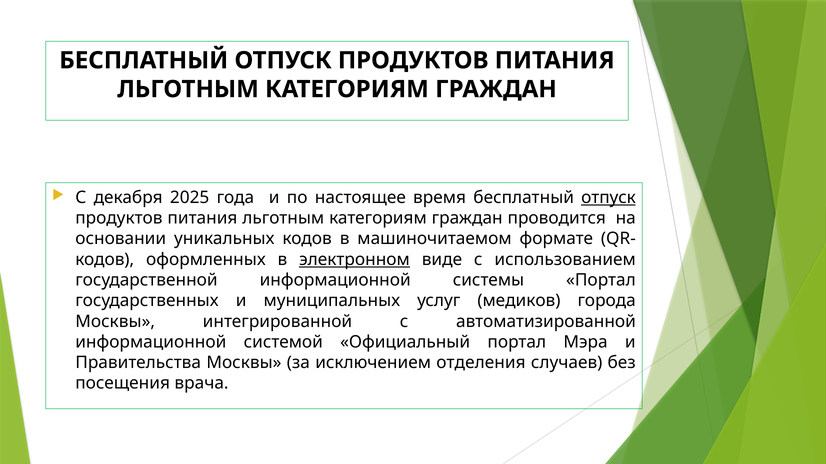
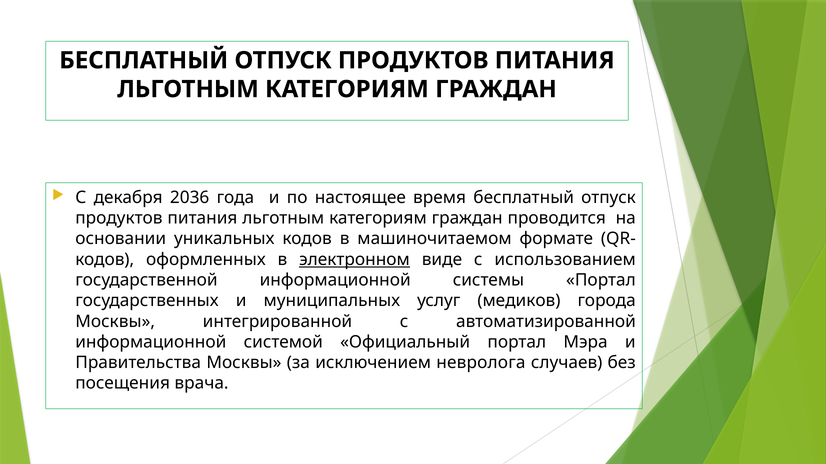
2025: 2025 -> 2036
отпуск at (609, 198) underline: present -> none
отделения: отделения -> невролога
